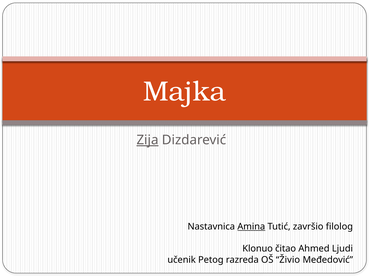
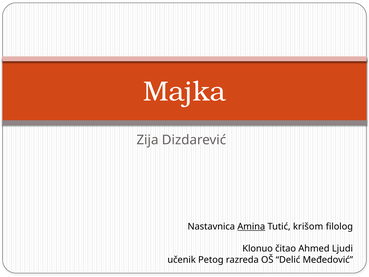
Zija underline: present -> none
završio: završio -> krišom
Živio: Živio -> Delić
